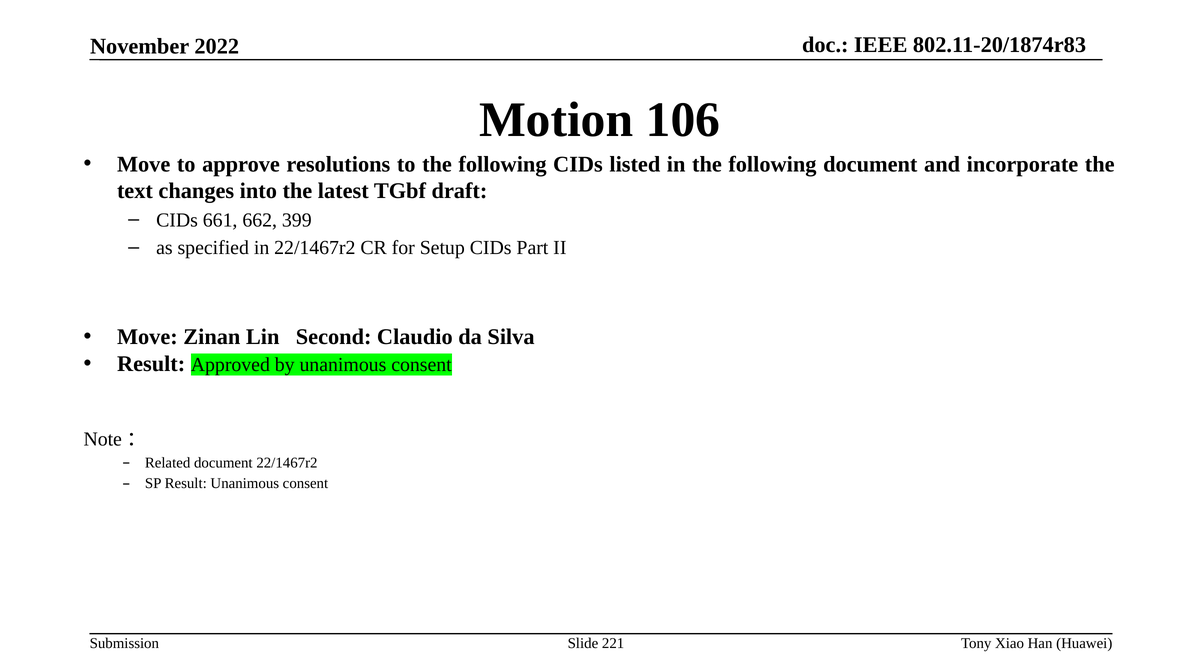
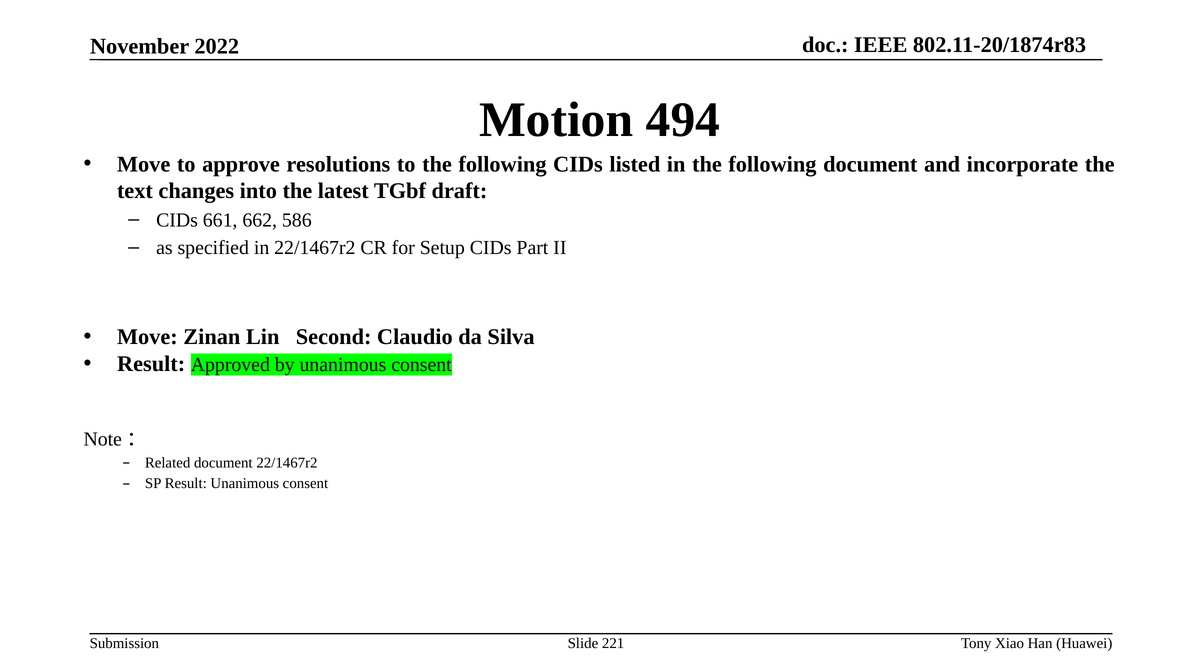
106: 106 -> 494
399: 399 -> 586
